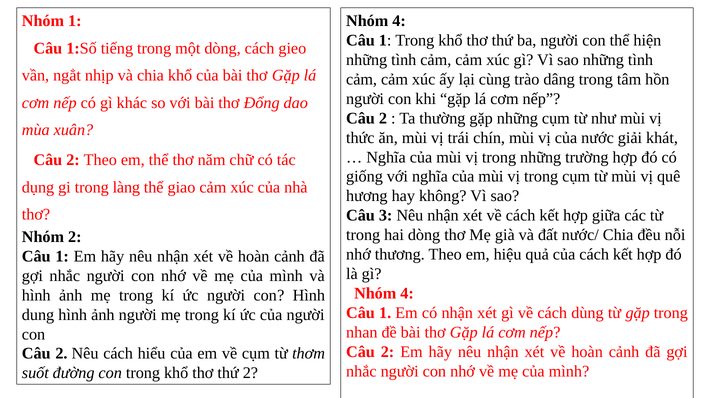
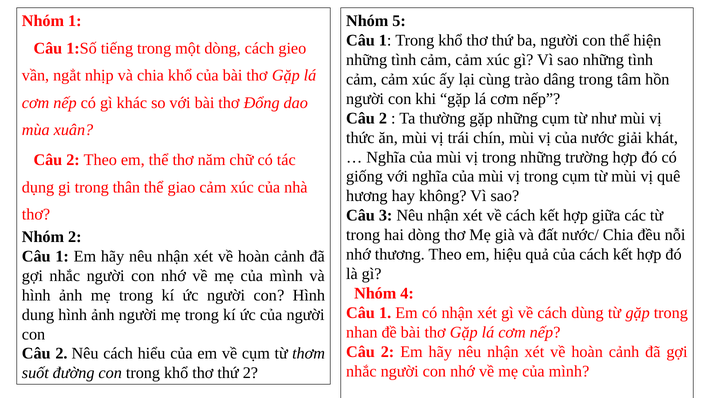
4 at (399, 21): 4 -> 5
làng: làng -> thân
